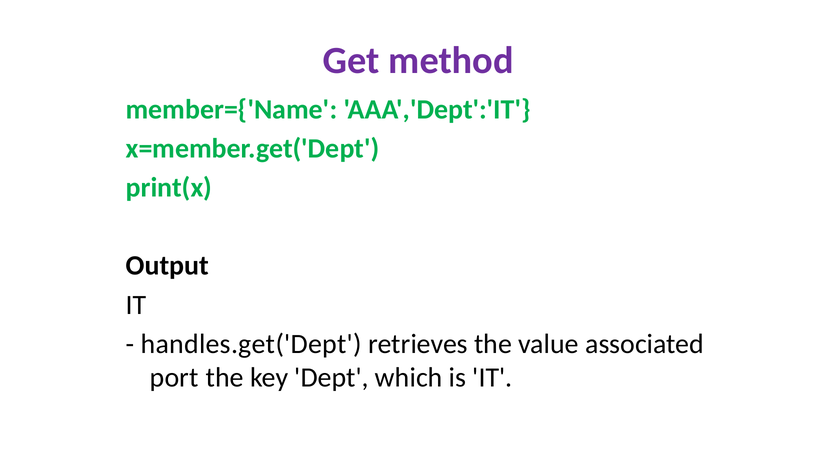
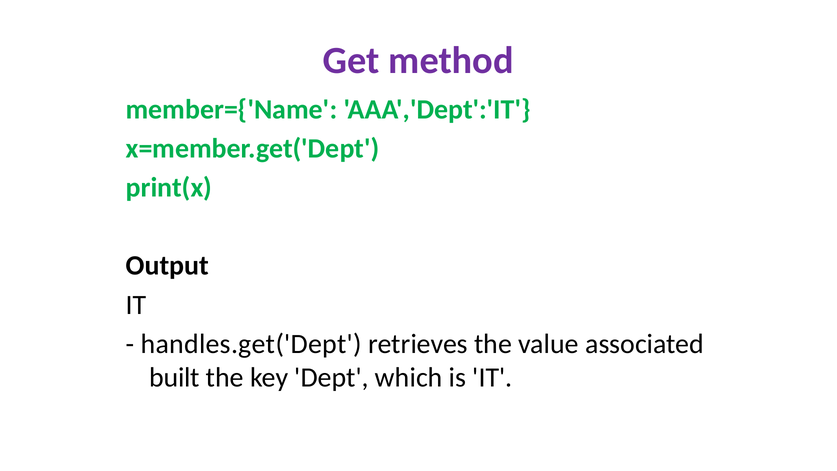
port: port -> built
